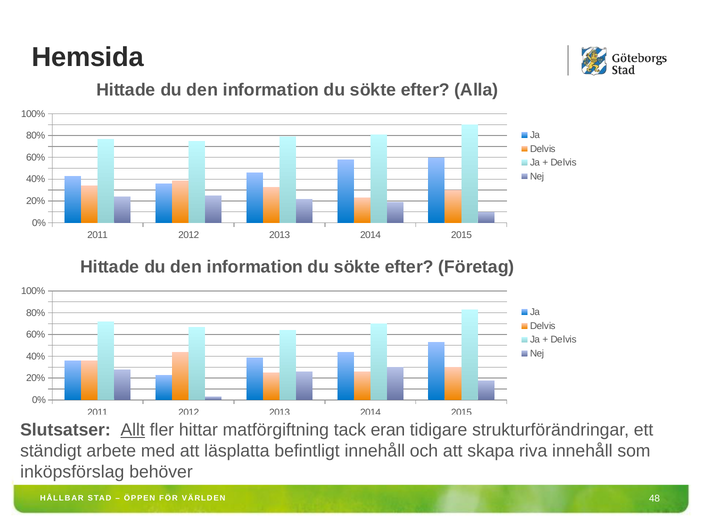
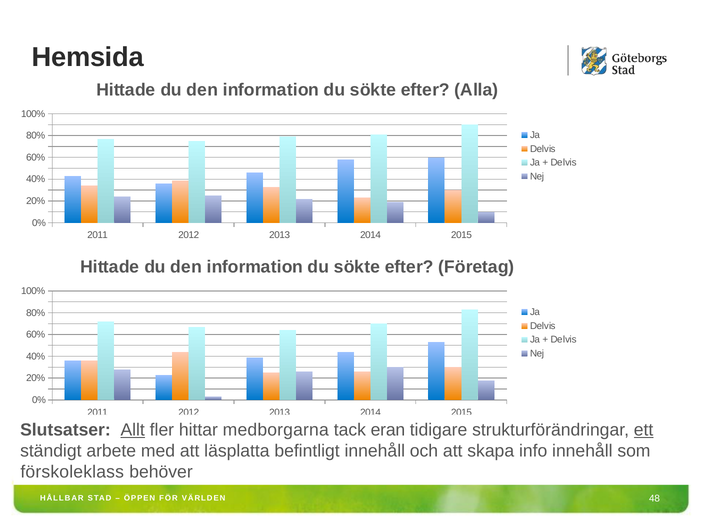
matförgiftning: matförgiftning -> medborgarna
ett underline: none -> present
riva: riva -> info
inköpsförslag: inköpsförslag -> förskoleklass
